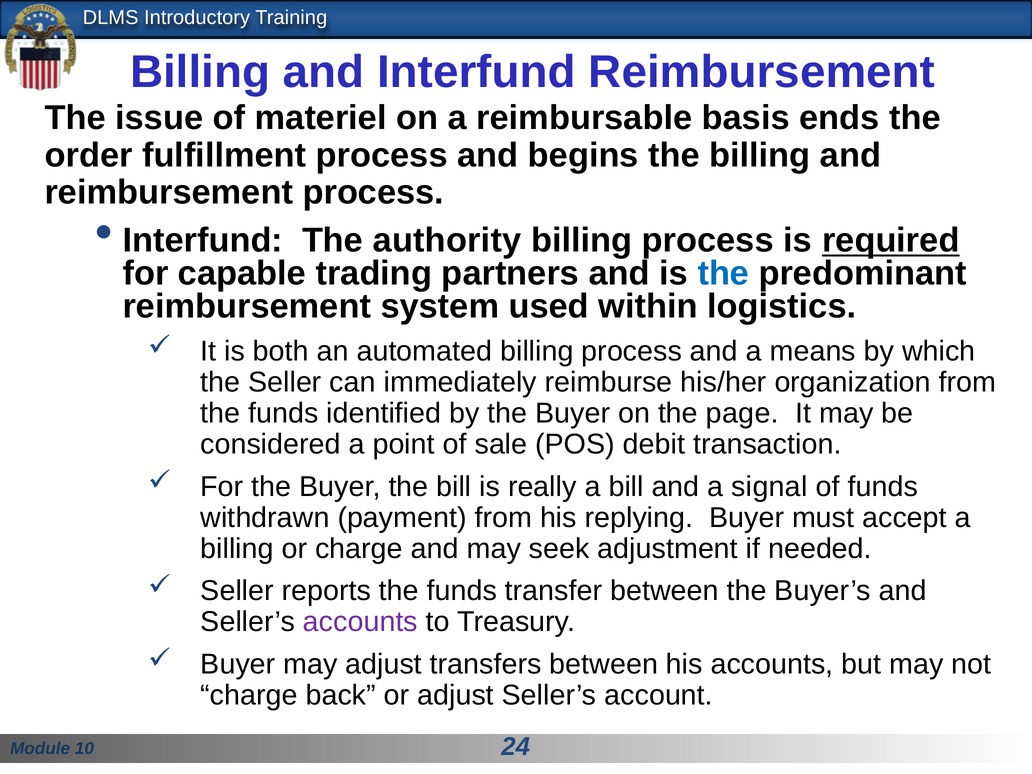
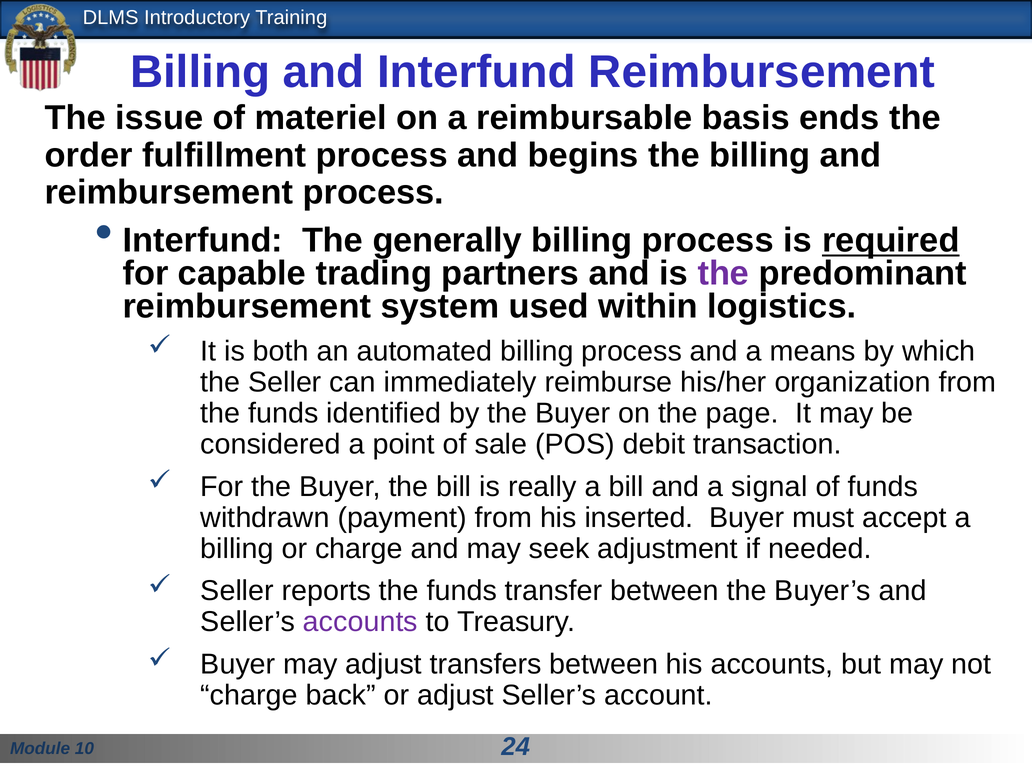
authority: authority -> generally
the at (723, 274) colour: blue -> purple
replying: replying -> inserted
